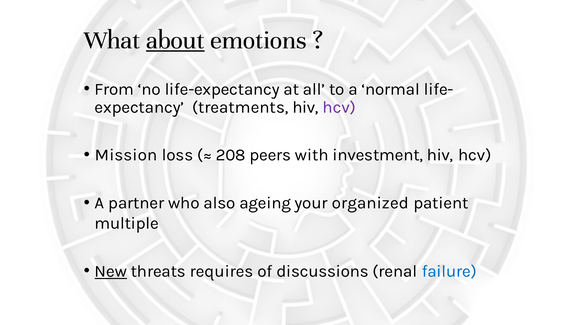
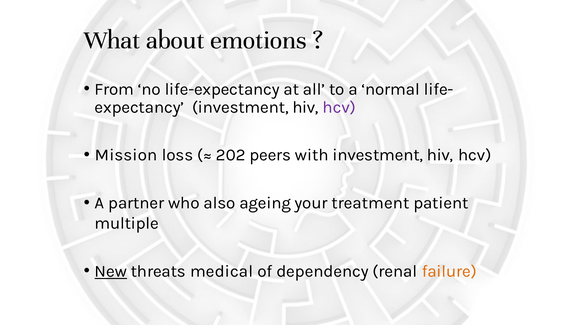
about underline: present -> none
treatments at (240, 107): treatments -> investment
208: 208 -> 202
organized: organized -> treatment
requires: requires -> medical
discussions: discussions -> dependency
failure colour: blue -> orange
